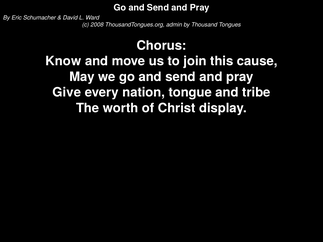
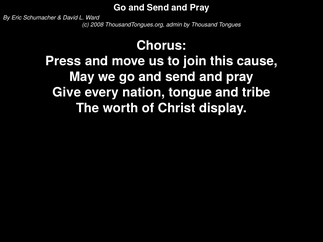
Know: Know -> Press
